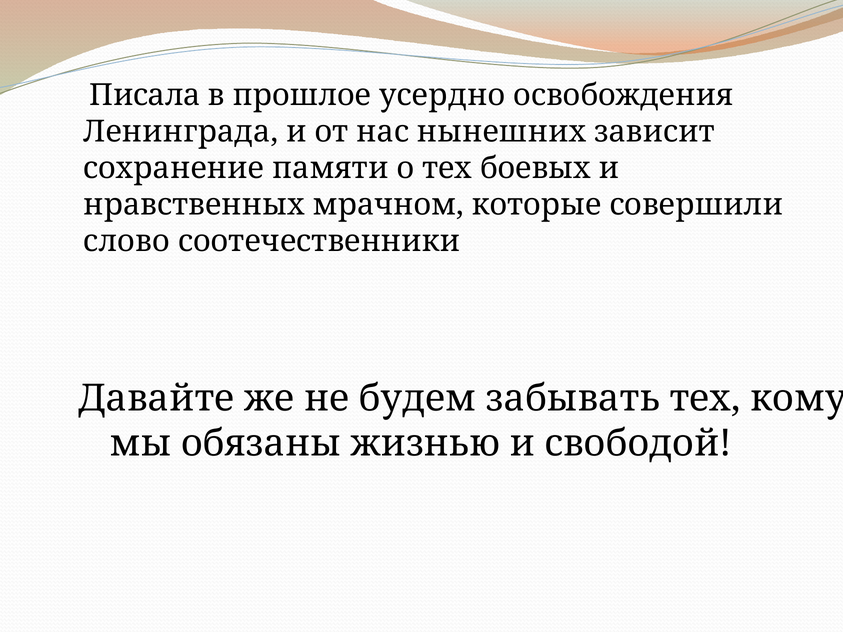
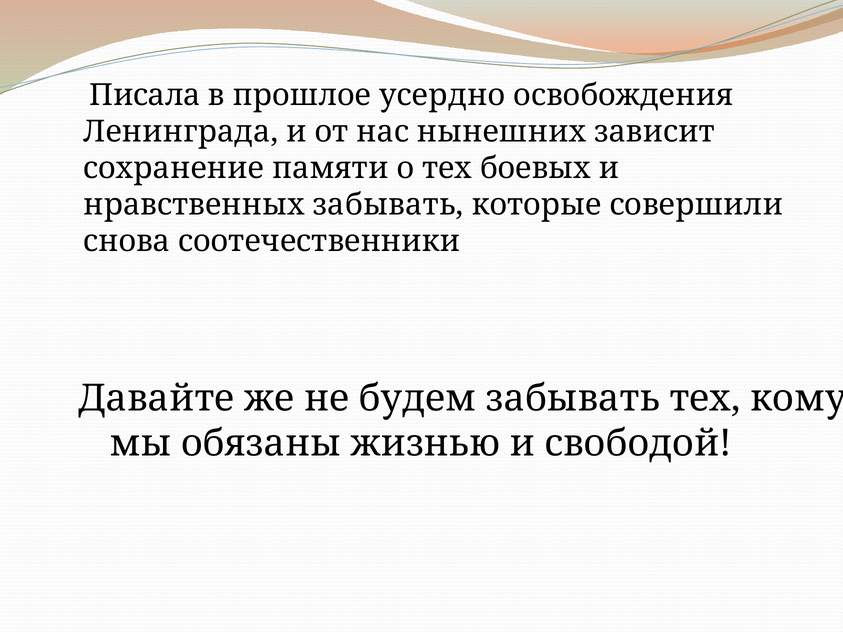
нравственных мрачном: мрачном -> забывать
слово: слово -> снова
